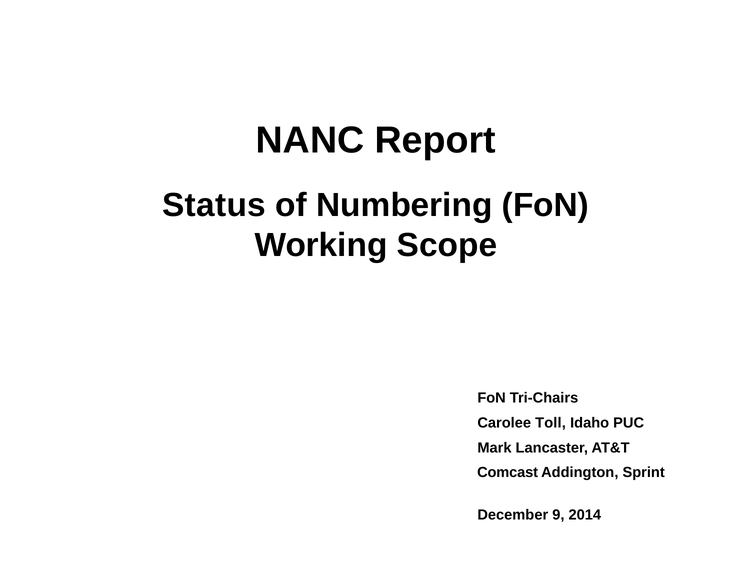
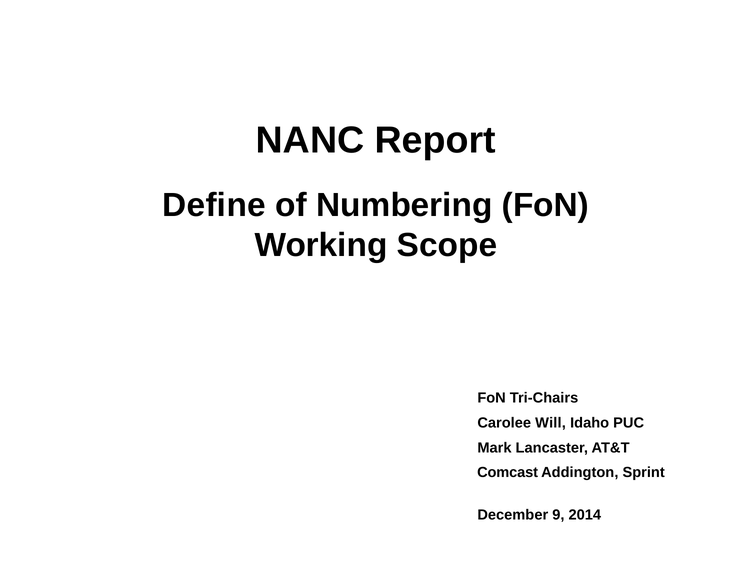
Status: Status -> Define
Toll: Toll -> Will
